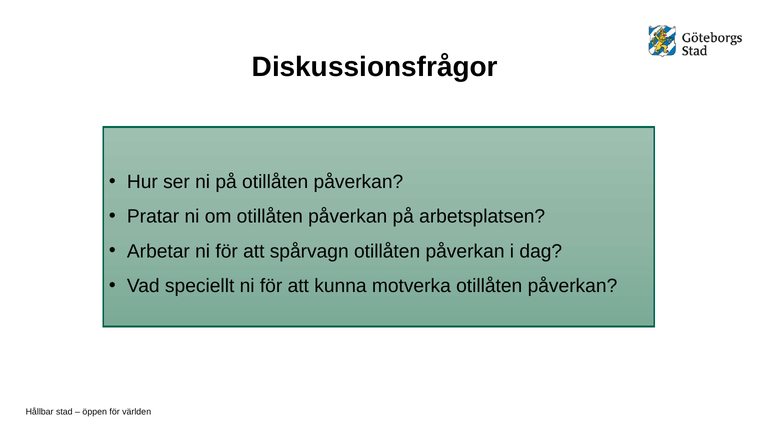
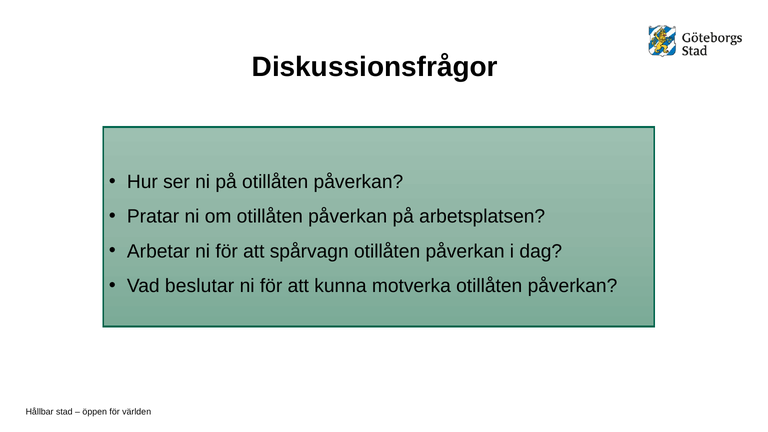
speciellt: speciellt -> beslutar
